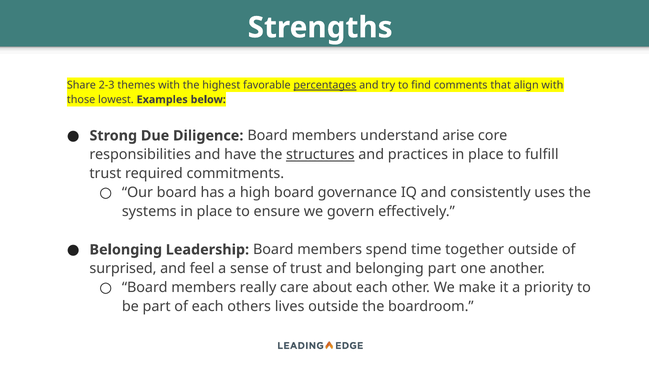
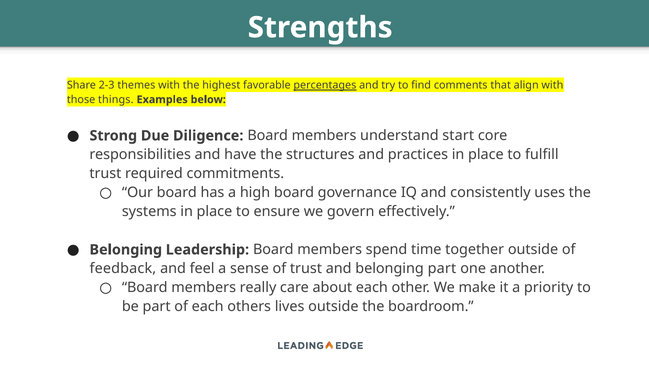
lowest: lowest -> things
arise: arise -> start
structures underline: present -> none
surprised: surprised -> feedback
